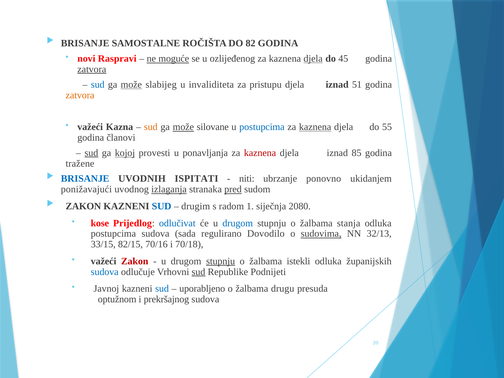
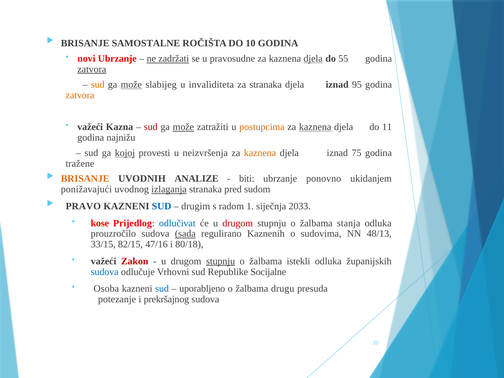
82: 82 -> 10
novi Raspravi: Raspravi -> Ubrzanje
moguće: moguće -> zadržati
ozlijeđenog: ozlijeđenog -> pravosudne
45: 45 -> 55
sud at (98, 85) colour: blue -> orange
za pristupu: pristupu -> stranaka
51: 51 -> 95
sud at (151, 127) colour: orange -> red
silovane: silovane -> zatražiti
postupcima at (262, 127) colour: blue -> orange
55: 55 -> 11
članovi: članovi -> najnižu
sud at (91, 153) underline: present -> none
ponavljanja: ponavljanja -> neizvršenja
kaznena at (260, 153) colour: red -> orange
85: 85 -> 75
BRISANJE at (85, 179) colour: blue -> orange
ISPITATI: ISPITATI -> ANALIZE
niti: niti -> biti
pred underline: present -> none
ZAKON at (83, 206): ZAKON -> PRAVO
2080: 2080 -> 2033
drugom at (238, 223) colour: blue -> red
postupcima at (113, 234): postupcima -> prouzročilo
sada underline: none -> present
Dovodilo: Dovodilo -> Kaznenih
sudovima underline: present -> none
32/13: 32/13 -> 48/13
70/16: 70/16 -> 47/16
70/18: 70/18 -> 80/18
sud at (198, 272) underline: present -> none
Podnijeti: Podnijeti -> Socijalne
Javnoj: Javnoj -> Osoba
optužnom: optužnom -> potezanje
